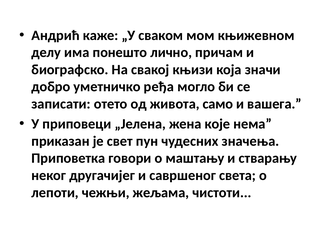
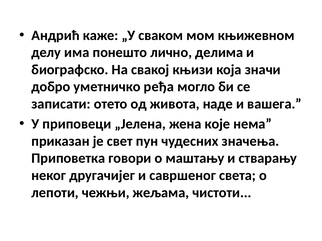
причам: причам -> делима
само: само -> наде
